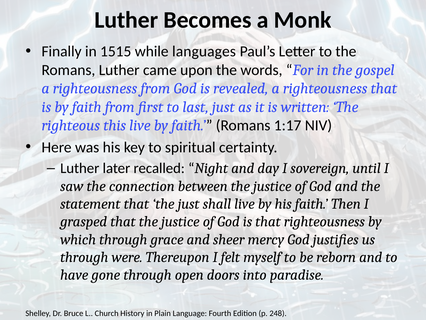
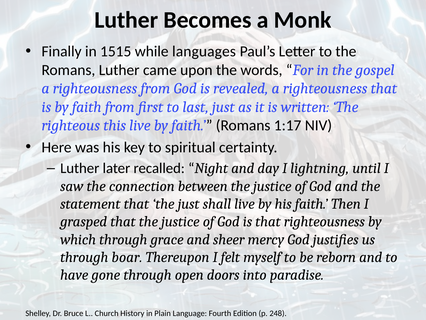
sovereign: sovereign -> lightning
were: were -> boar
